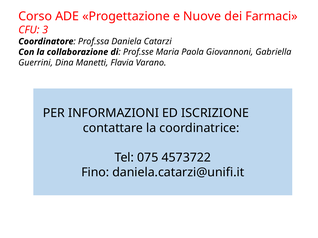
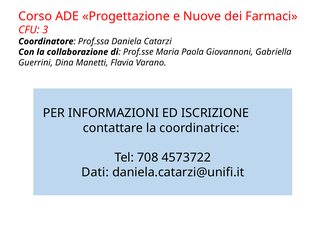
075: 075 -> 708
Fino: Fino -> Dati
